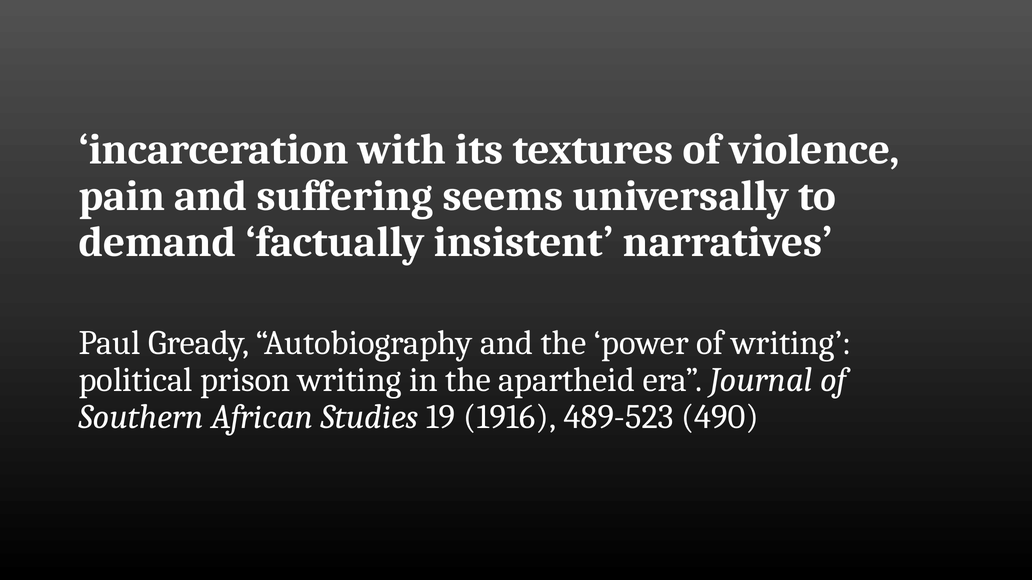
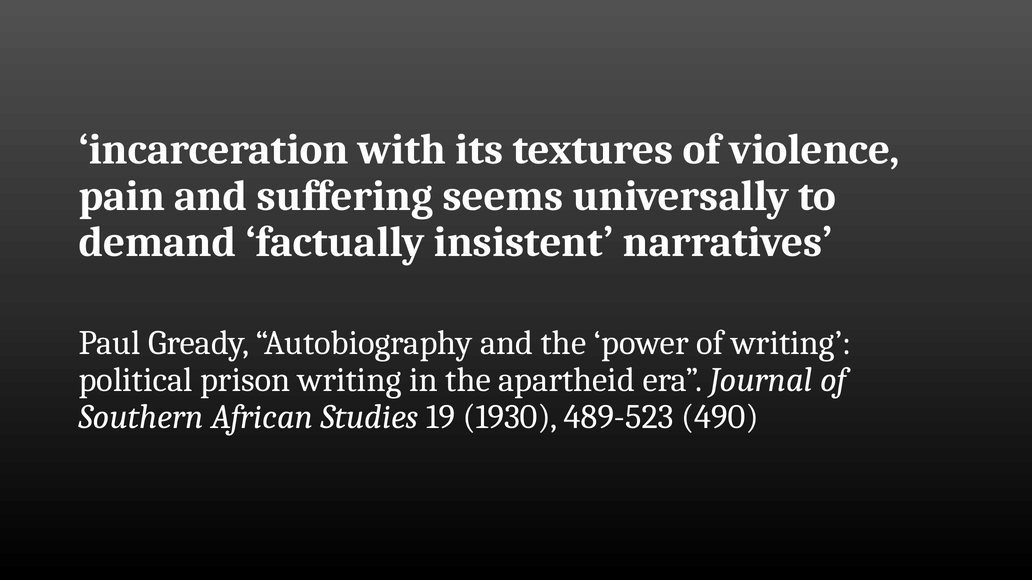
1916: 1916 -> 1930
